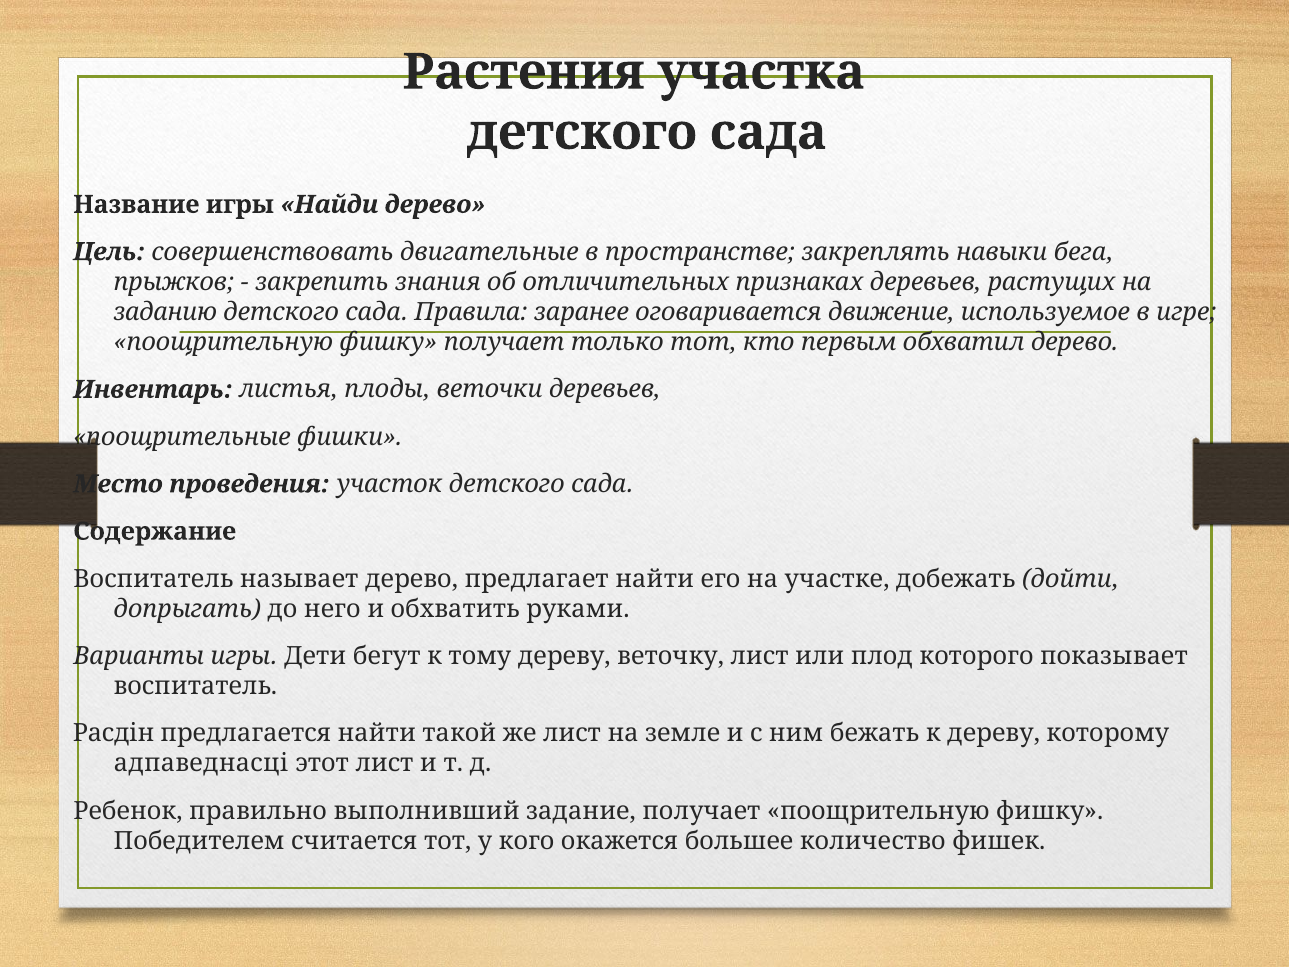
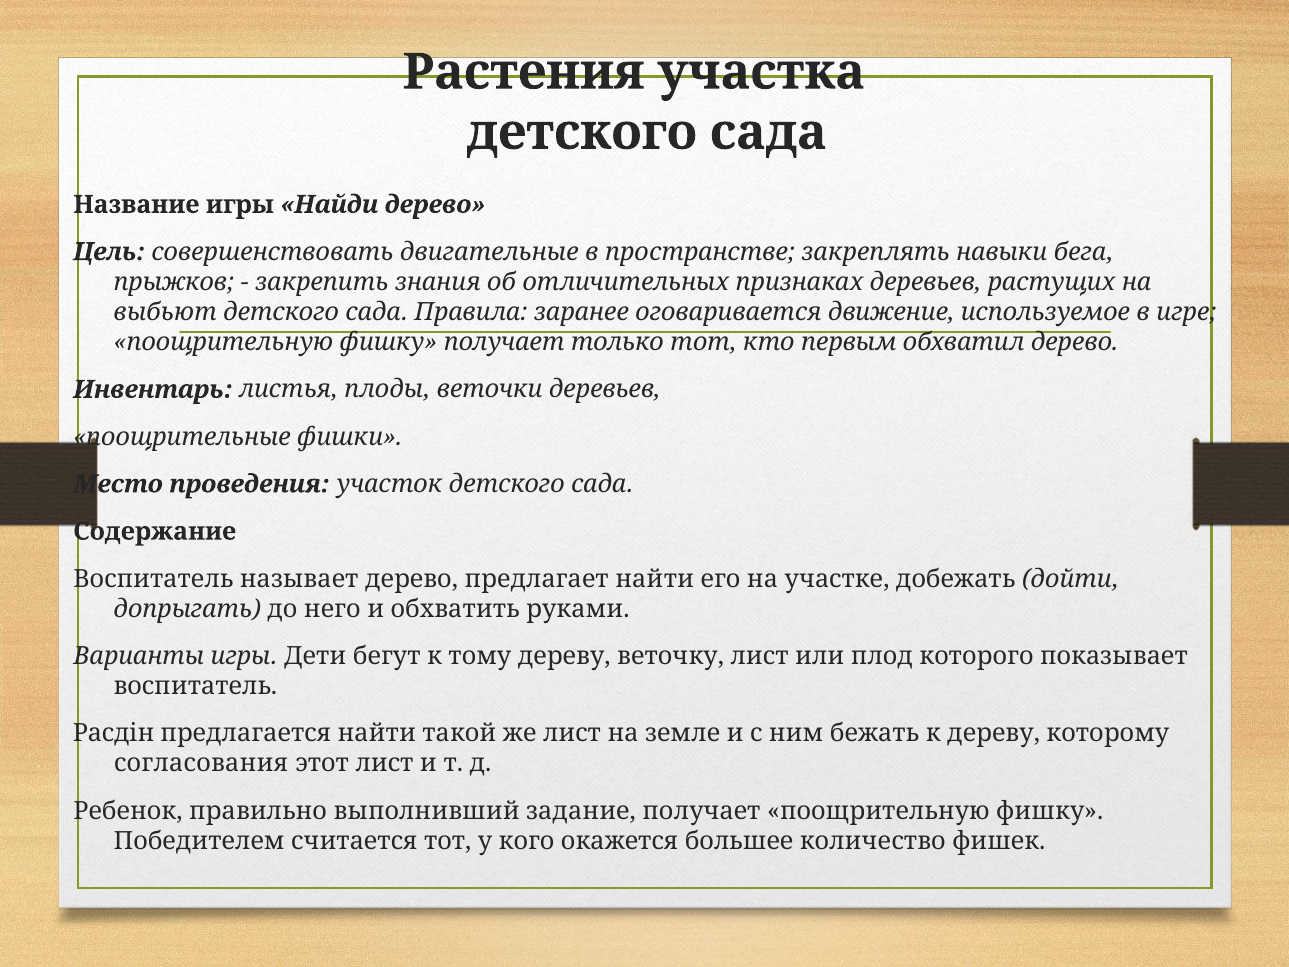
заданию: заданию -> выбьют
адпаведнасці: адпаведнасці -> согласования
